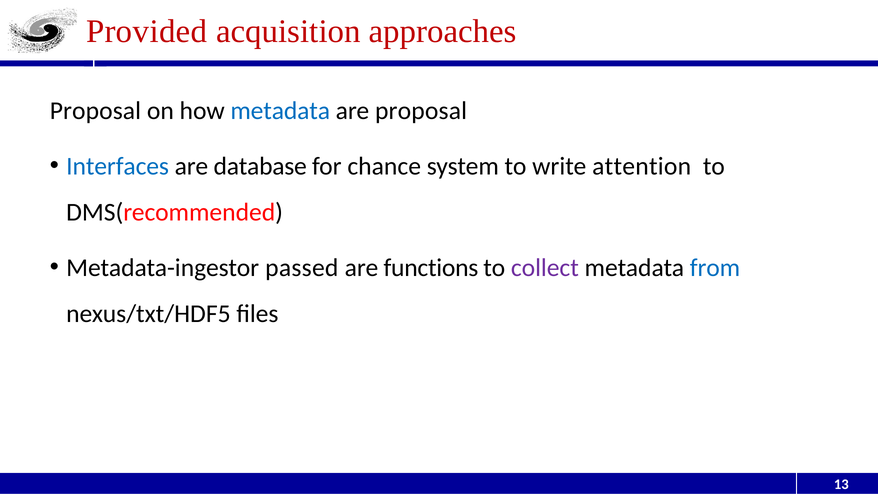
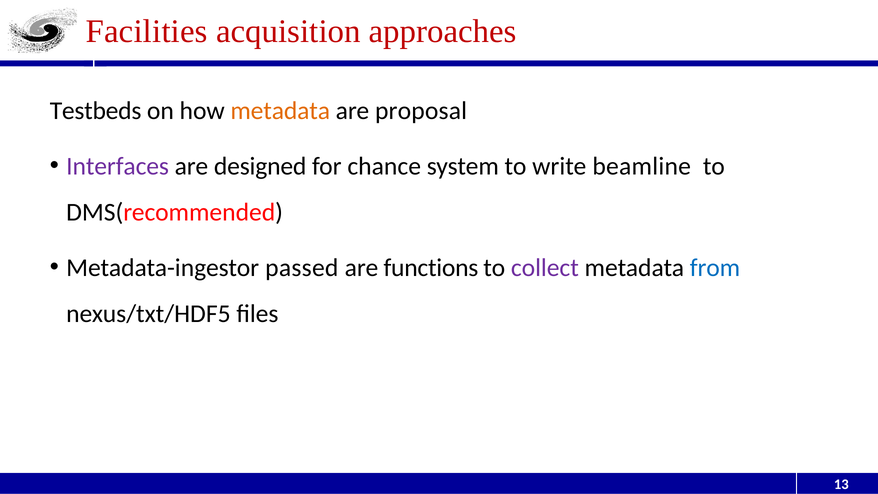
Provided: Provided -> Facilities
Proposal at (95, 111): Proposal -> Testbeds
metadata at (280, 111) colour: blue -> orange
Interfaces colour: blue -> purple
database: database -> designed
attention: attention -> beamline
